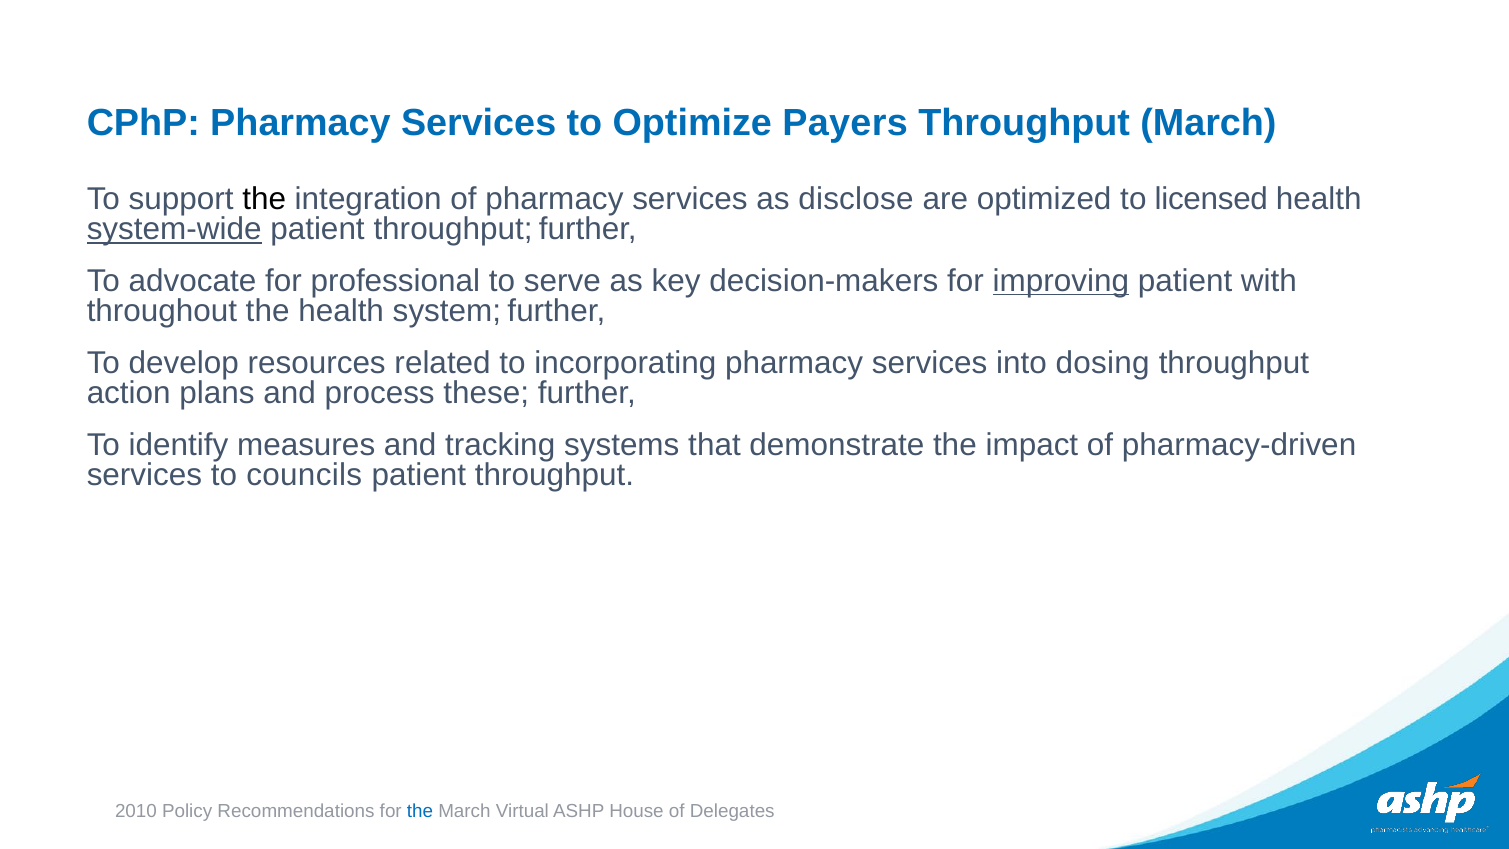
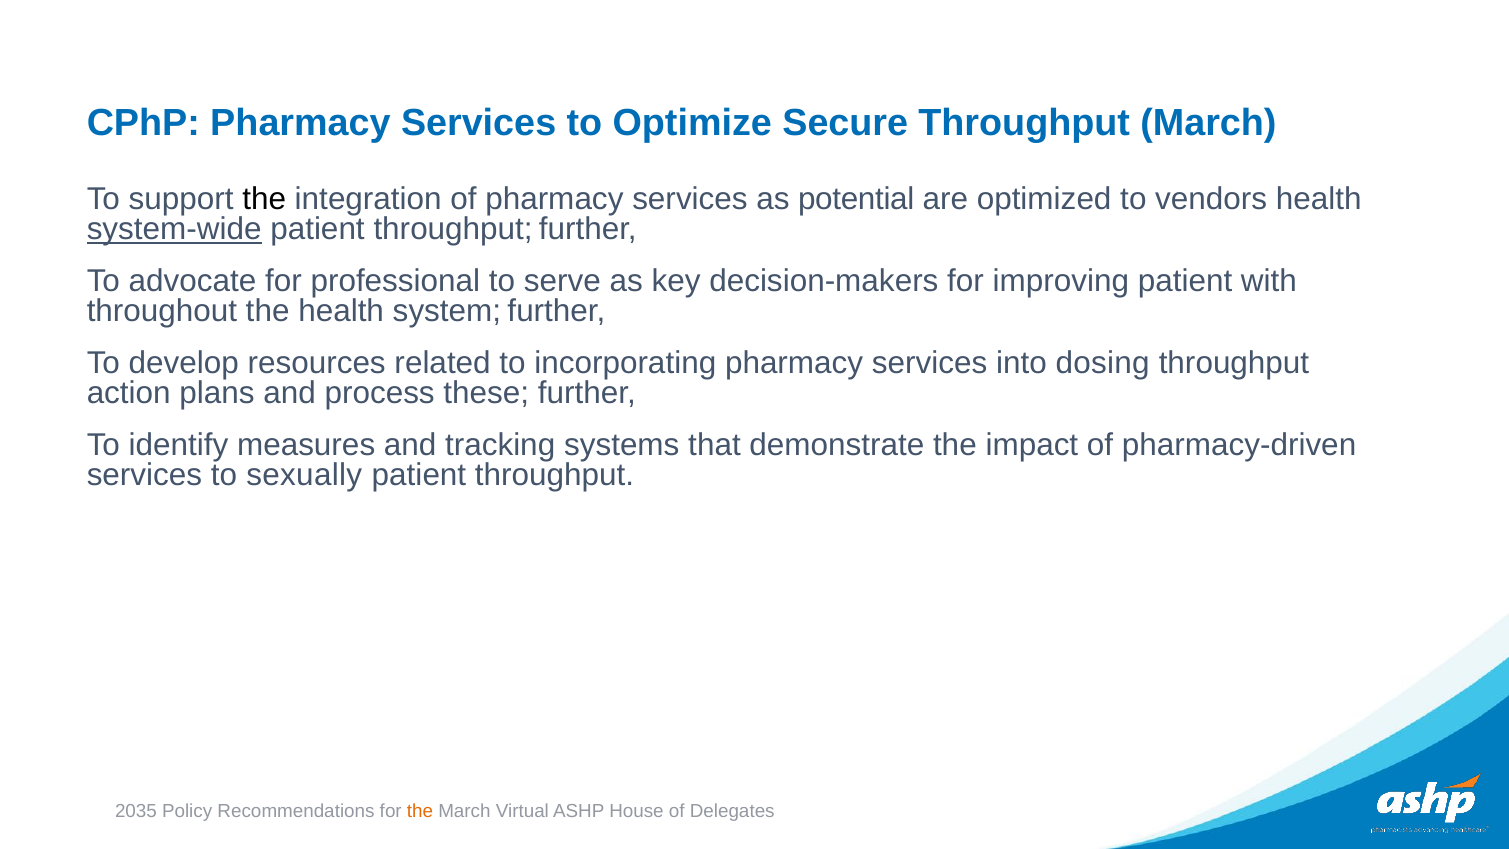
Payers: Payers -> Secure
disclose: disclose -> potential
licensed: licensed -> vendors
improving underline: present -> none
councils: councils -> sexually
2010: 2010 -> 2035
the at (420, 811) colour: blue -> orange
